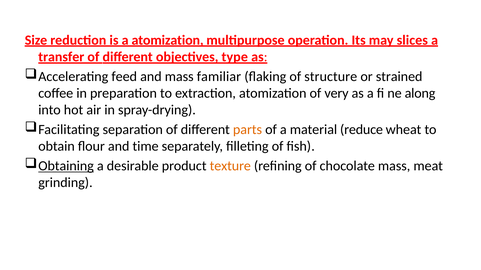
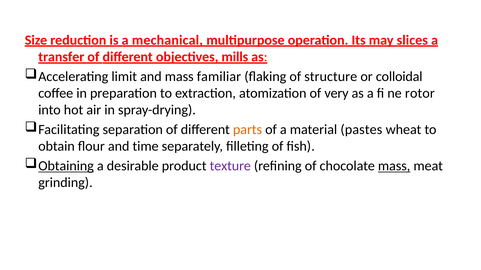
a atomization: atomization -> mechanical
type: type -> mills
feed: feed -> limit
strained: strained -> colloidal
along: along -> rotor
reduce: reduce -> pastes
texture colour: orange -> purple
mass at (394, 166) underline: none -> present
